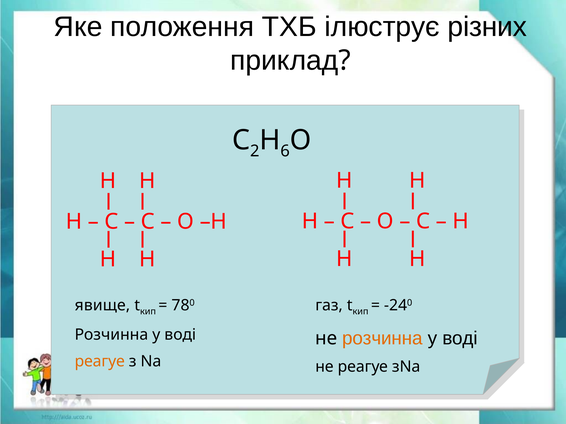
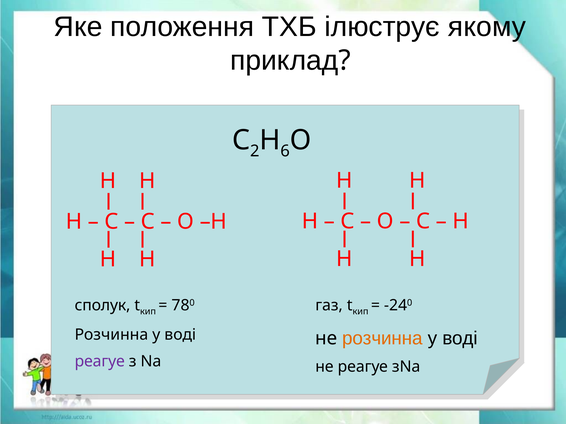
різних: різних -> якому
явище: явище -> сполук
реагуе at (100, 362) colour: orange -> purple
